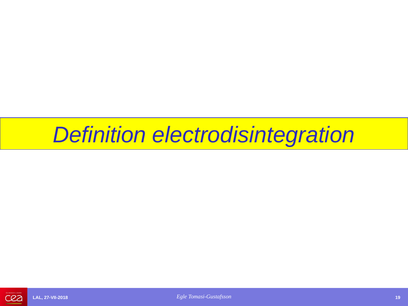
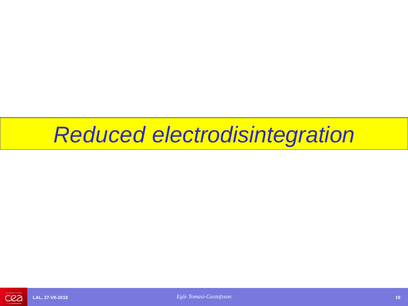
Definition: Definition -> Reduced
